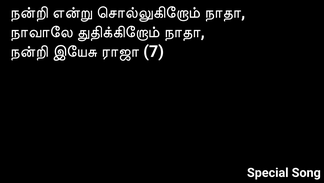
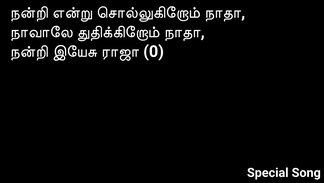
7: 7 -> 0
